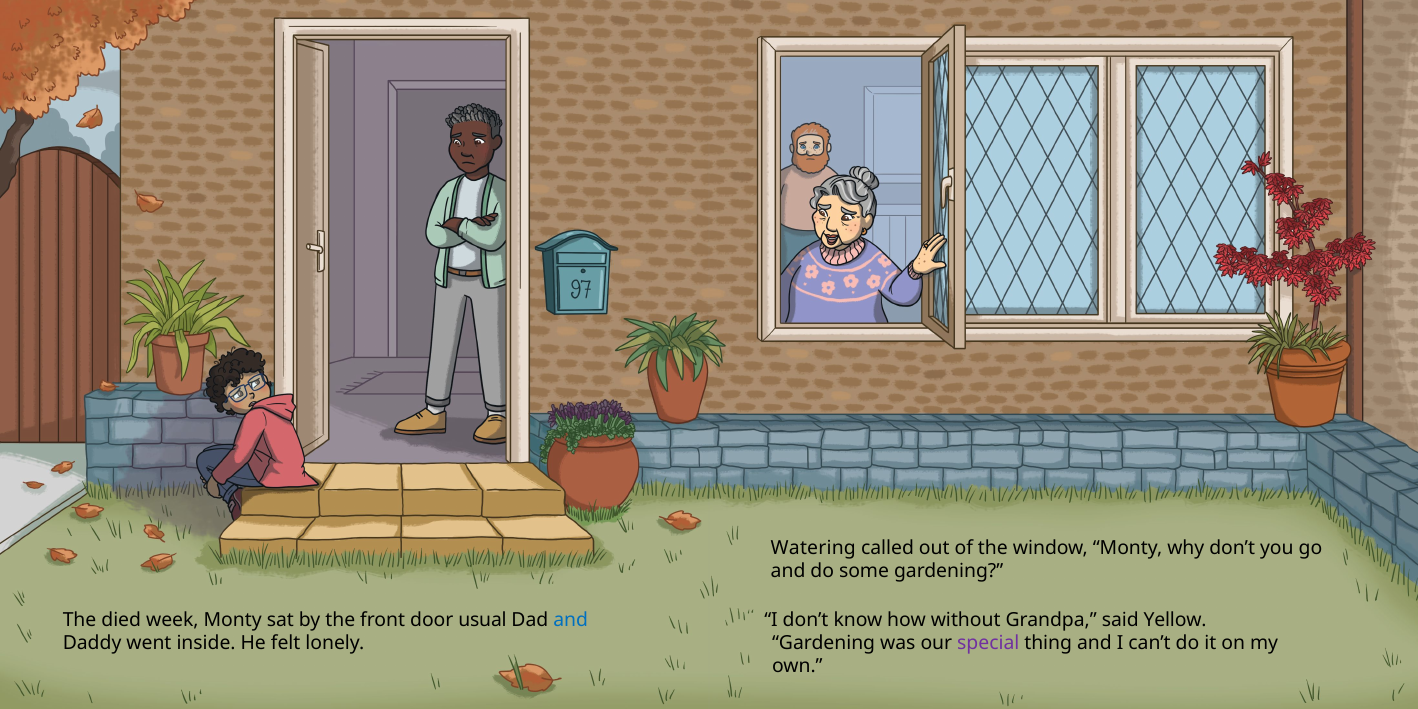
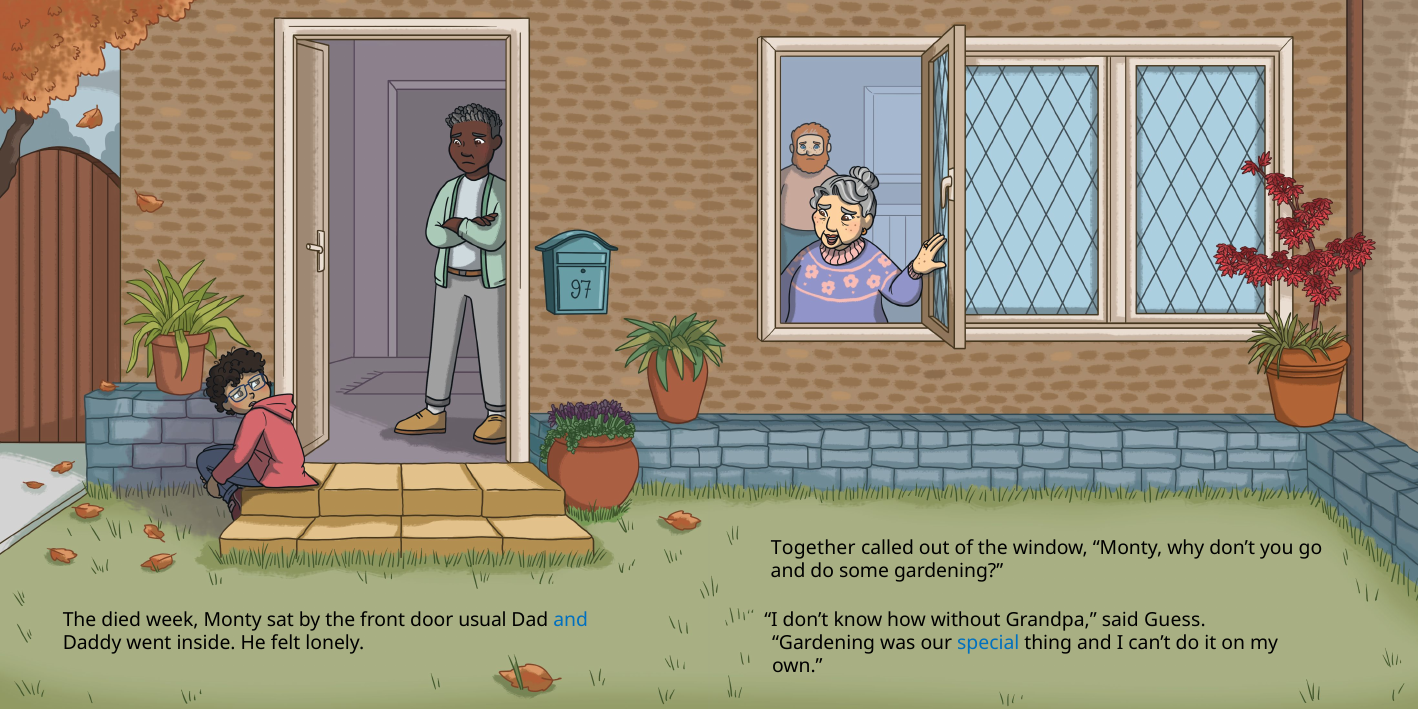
Watering: Watering -> Together
Yellow: Yellow -> Guess
special colour: purple -> blue
